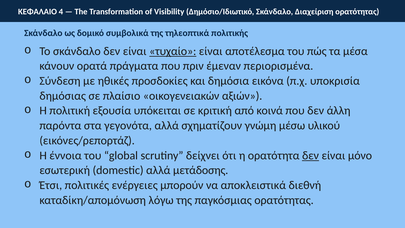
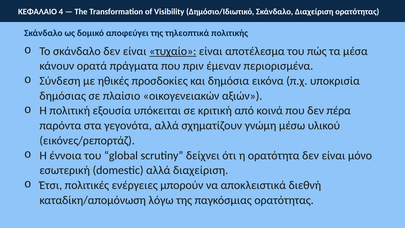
συμβολικά: συμβολικά -> αποφεύγει
άλλη: άλλη -> πέρα
δεν at (311, 155) underline: present -> none
αλλά μετάδοσης: μετάδοσης -> διαχείριση
